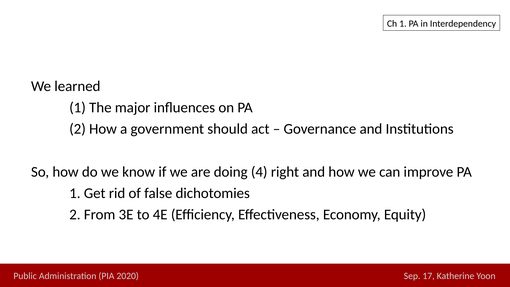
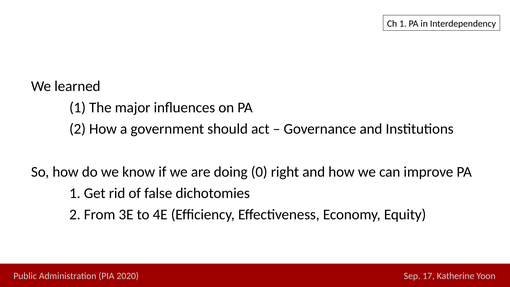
4: 4 -> 0
